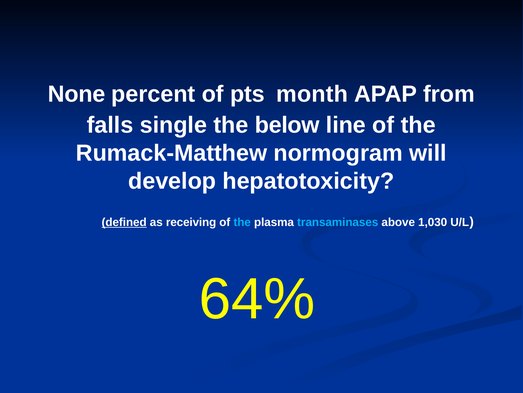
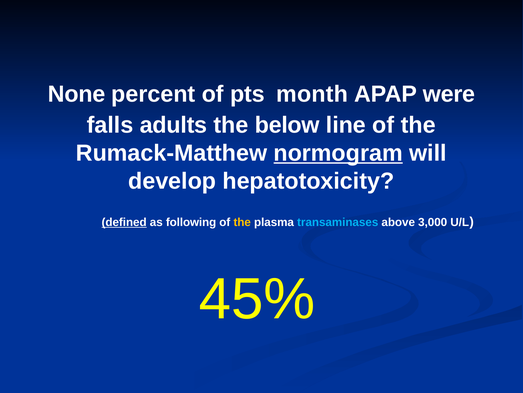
from: from -> were
single: single -> adults
normogram underline: none -> present
receiving: receiving -> following
the at (242, 222) colour: light blue -> yellow
1,030: 1,030 -> 3,000
64%: 64% -> 45%
